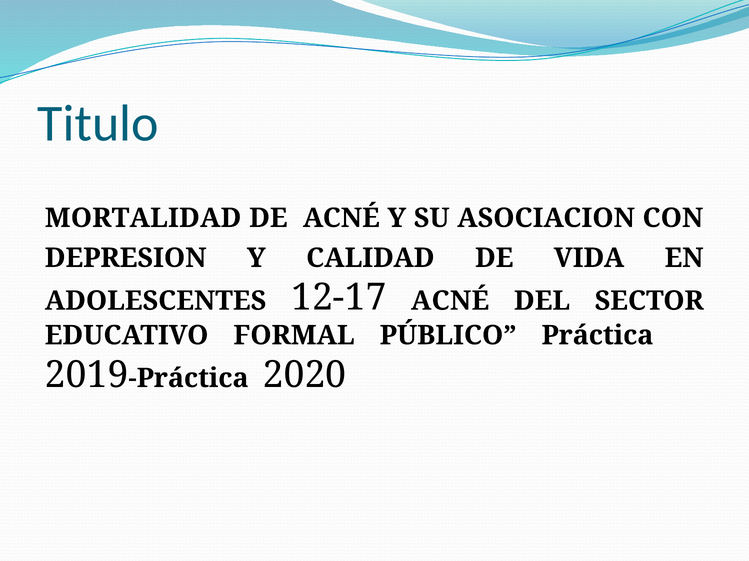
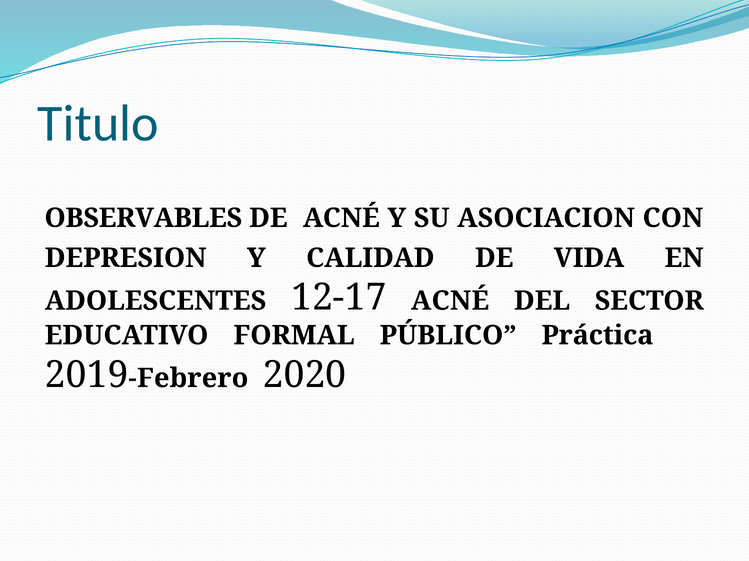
MORTALIDAD: MORTALIDAD -> OBSERVABLES
Práctica at (189, 379): Práctica -> Febrero
